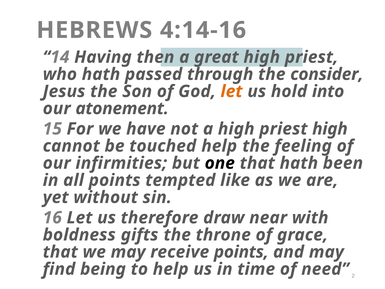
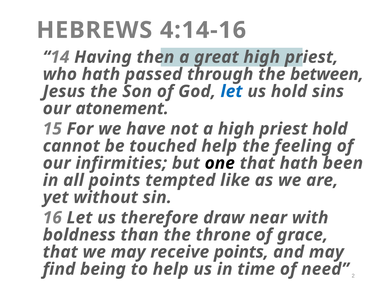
consider: consider -> between
let at (232, 91) colour: orange -> blue
into: into -> sins
priest high: high -> hold
gifts: gifts -> than
